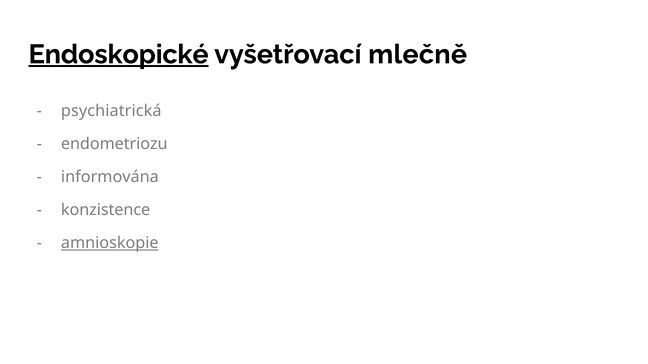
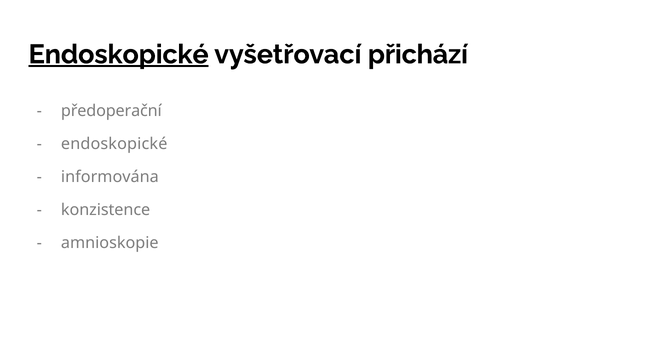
mlečně: mlečně -> přichází
psychiatrická: psychiatrická -> předoperační
endometriozu at (114, 144): endometriozu -> endoskopické
amnioskopie underline: present -> none
